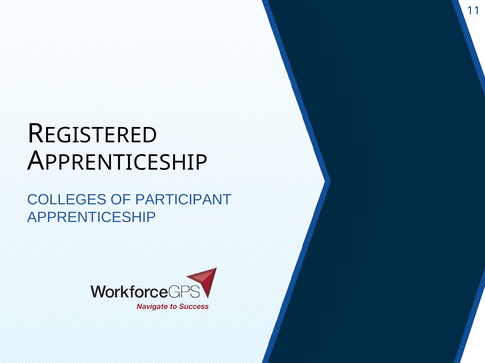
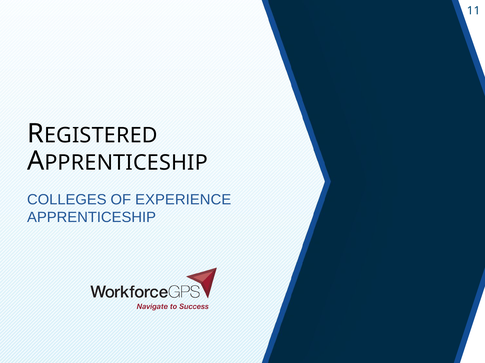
PARTICIPANT: PARTICIPANT -> EXPERIENCE
